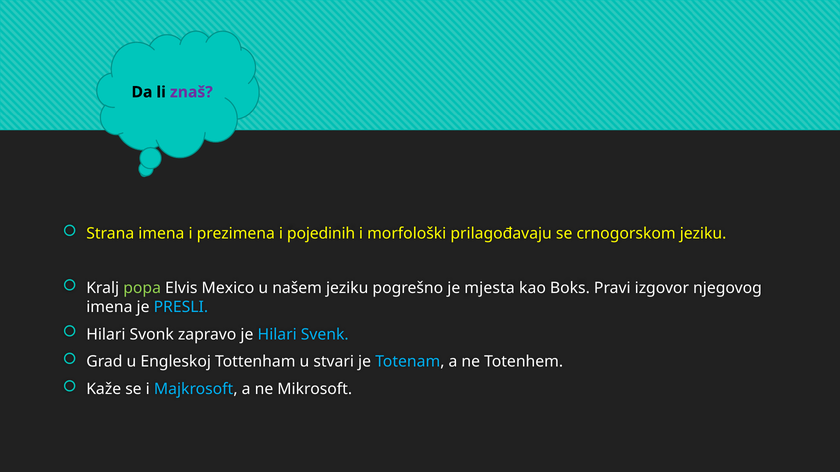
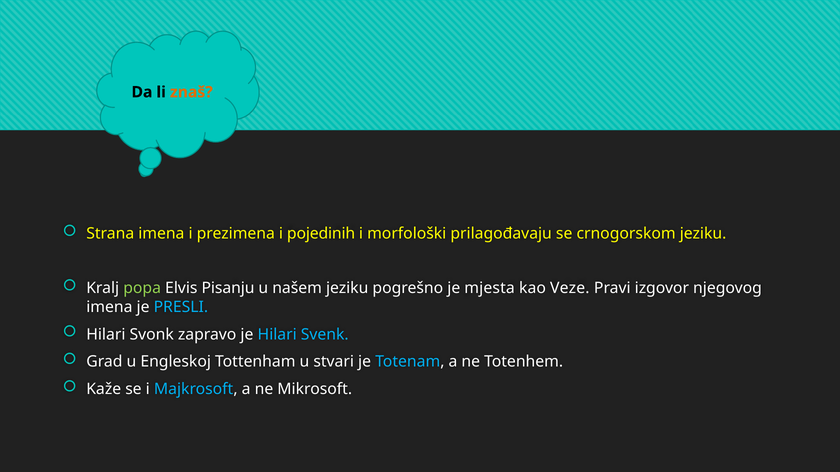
znaš colour: purple -> orange
Mexico: Mexico -> Pisanju
Boks: Boks -> Veze
